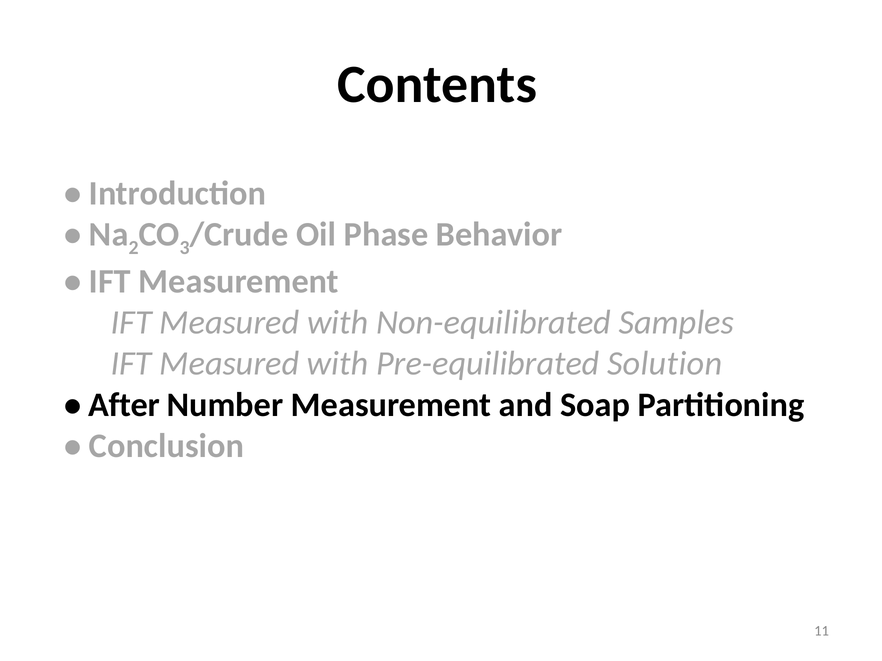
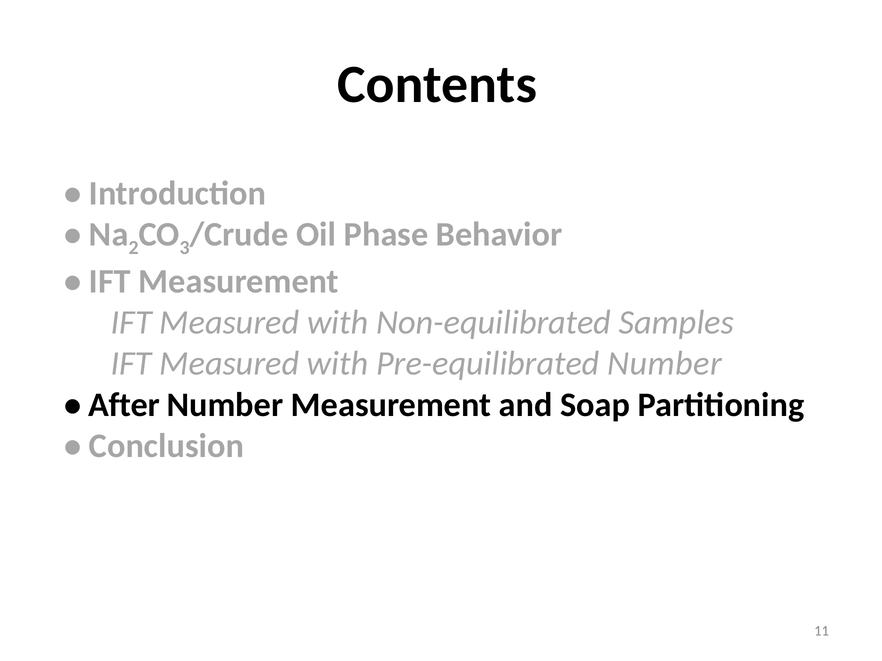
Pre-equilibrated Solution: Solution -> Number
